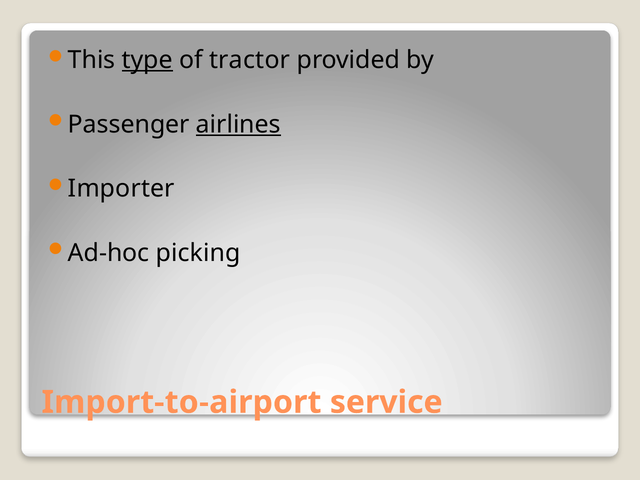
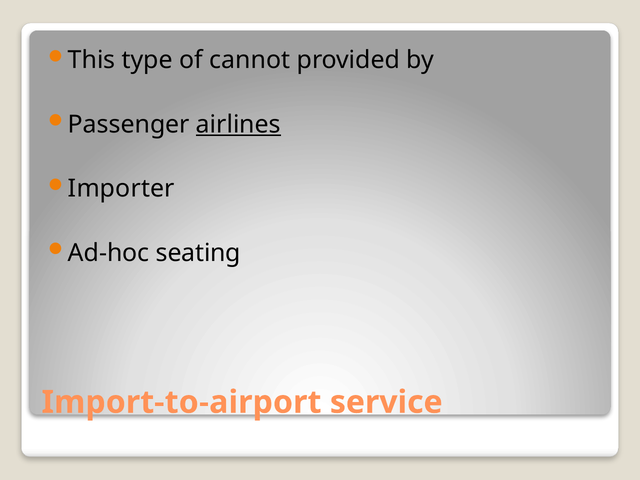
type underline: present -> none
tractor: tractor -> cannot
picking: picking -> seating
